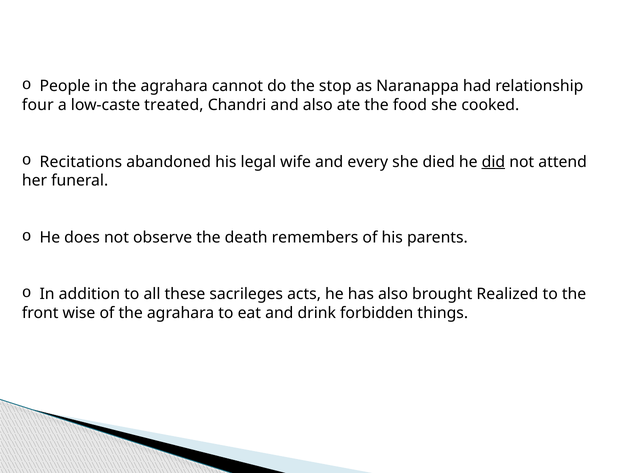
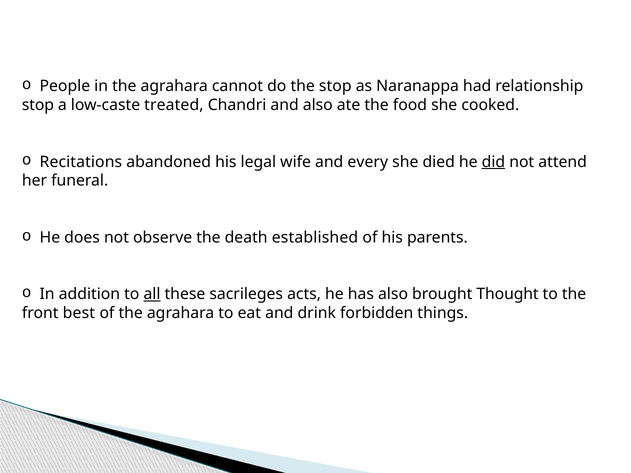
four at (38, 105): four -> stop
remembers: remembers -> established
all underline: none -> present
Realized: Realized -> Thought
wise: wise -> best
